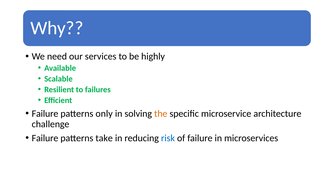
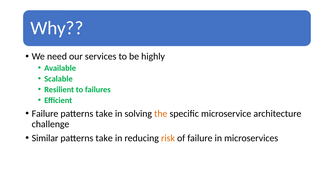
only at (104, 113): only -> take
Failure at (45, 138): Failure -> Similar
risk colour: blue -> orange
